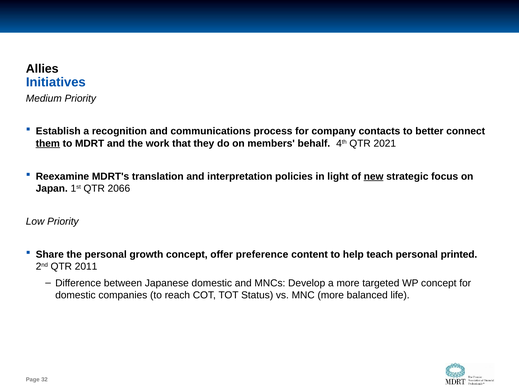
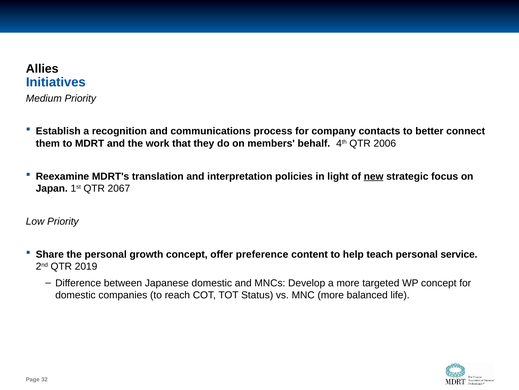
them underline: present -> none
2021: 2021 -> 2006
2066: 2066 -> 2067
printed: printed -> service
2011: 2011 -> 2019
